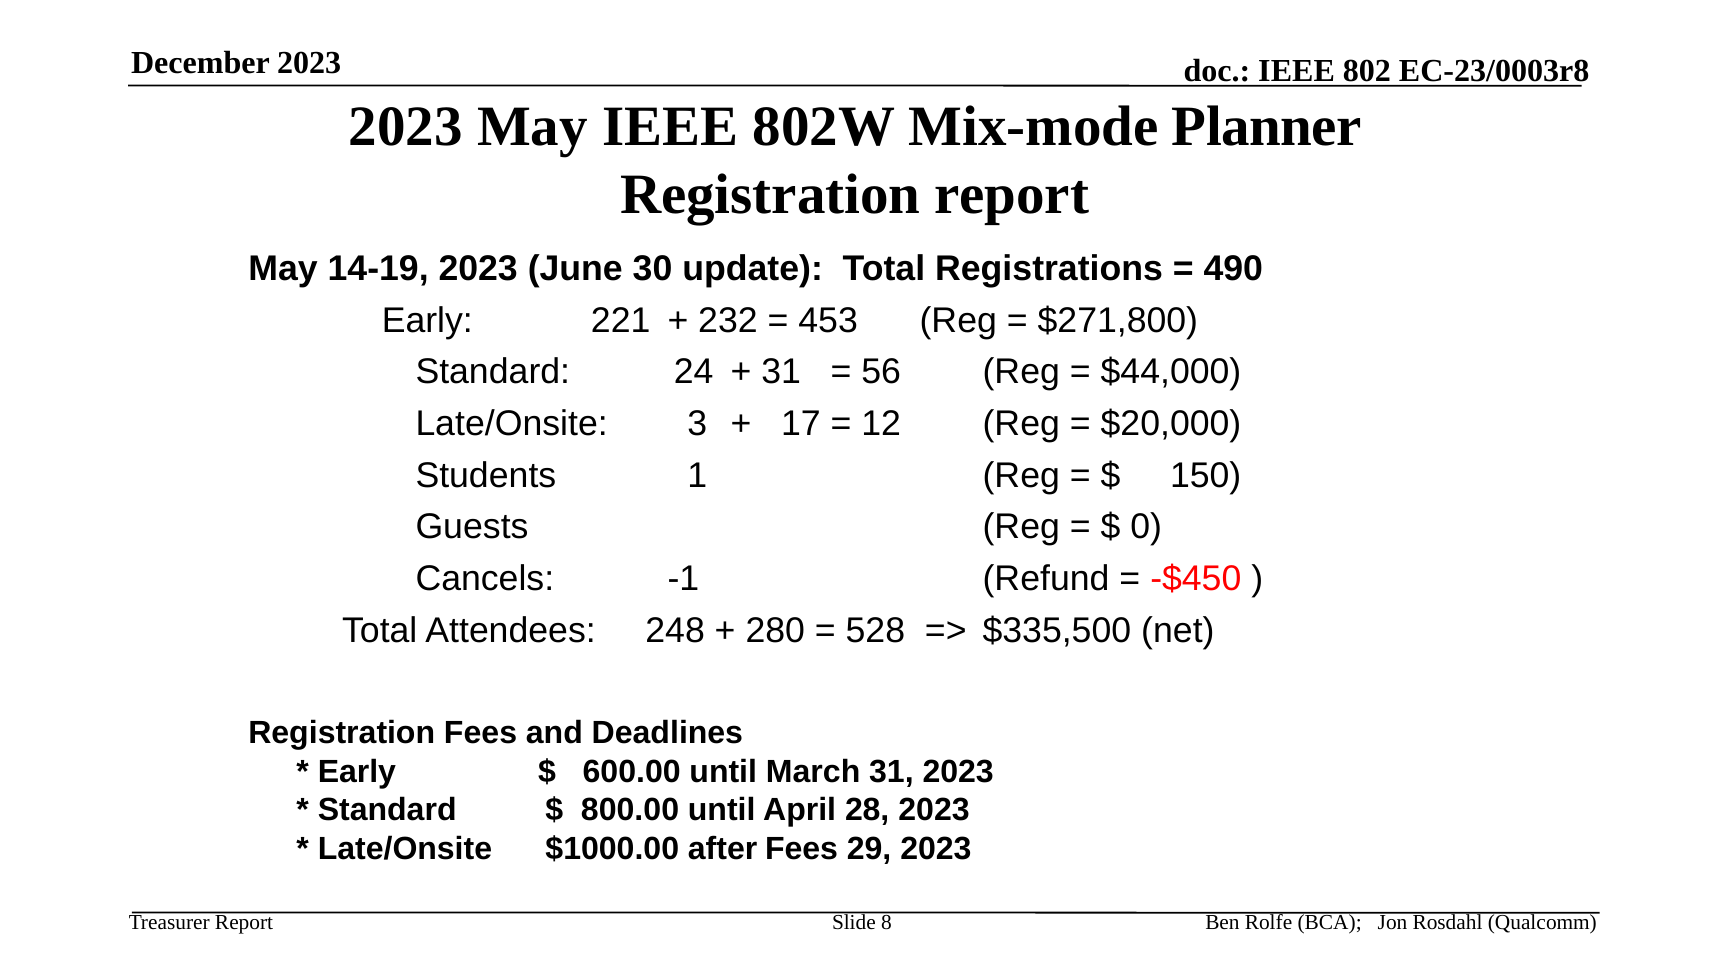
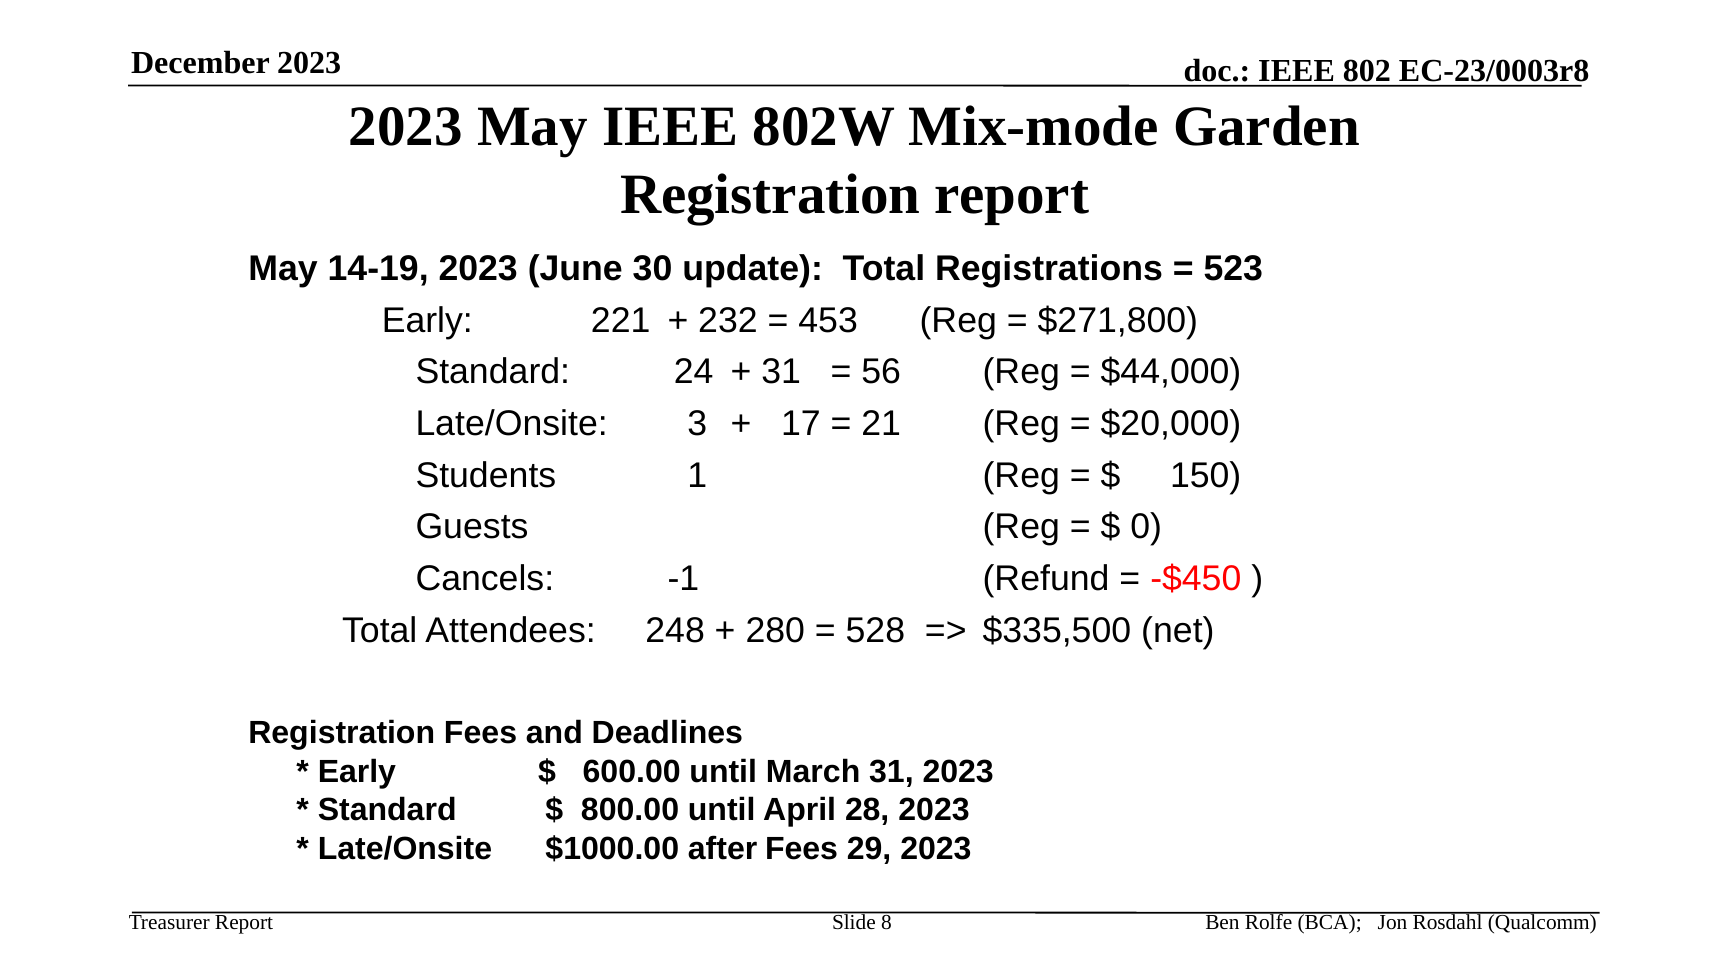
Planner: Planner -> Garden
490: 490 -> 523
12: 12 -> 21
